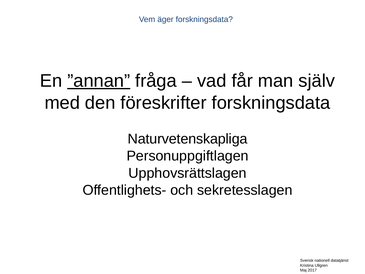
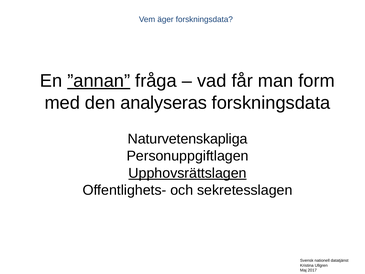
själv: själv -> form
föreskrifter: föreskrifter -> analyseras
Upphovsrättslagen underline: none -> present
